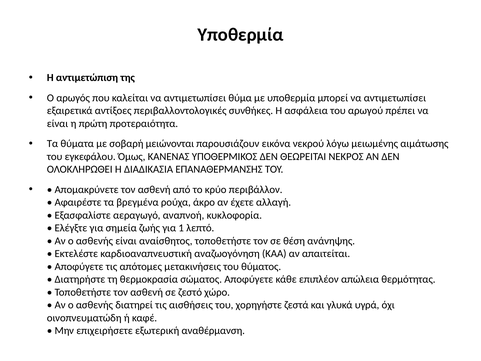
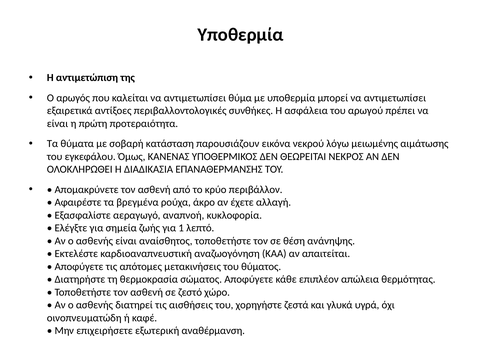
μειώνονται: μειώνονται -> κατάσταση
